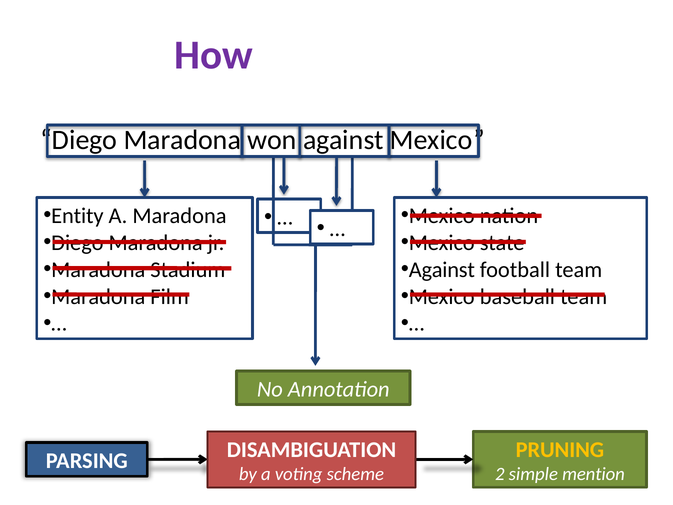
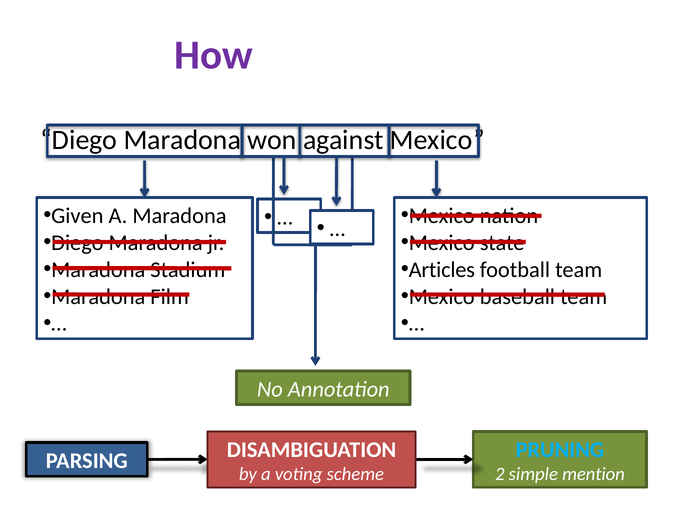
Entity: Entity -> Given
Against at (442, 270): Against -> Articles
PRUNING colour: yellow -> light blue
